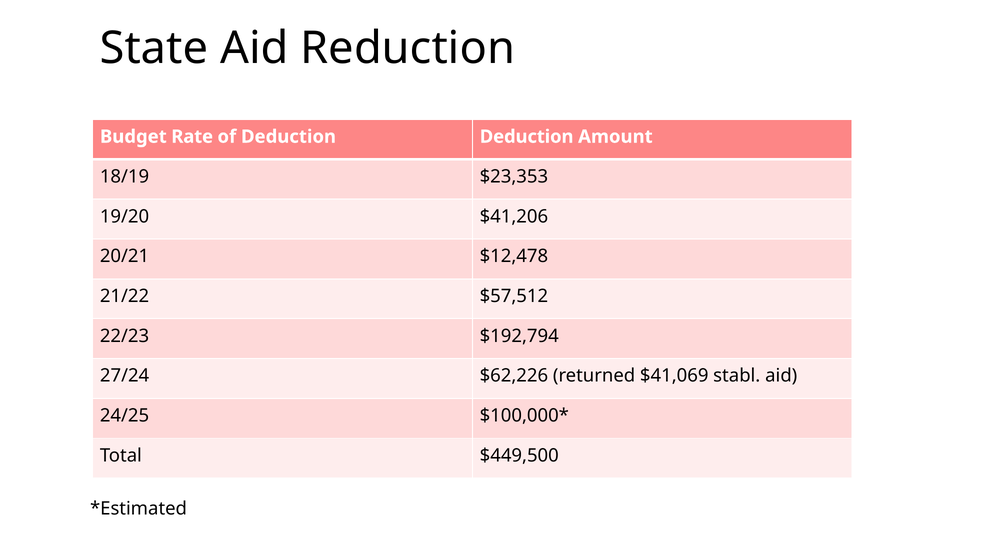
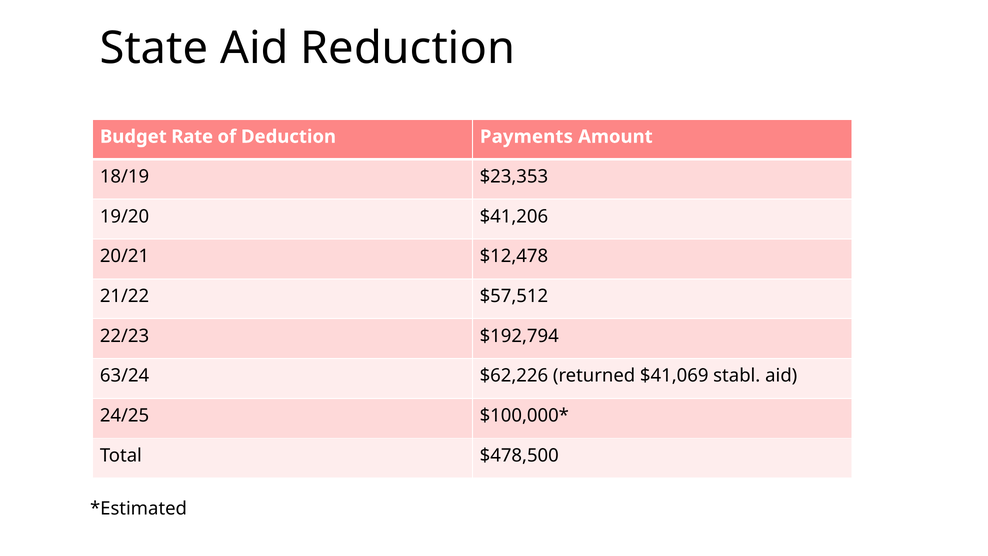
Deduction Deduction: Deduction -> Payments
27/24: 27/24 -> 63/24
$449,500: $449,500 -> $478,500
